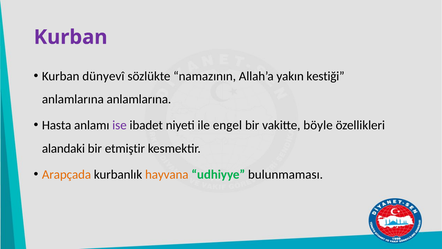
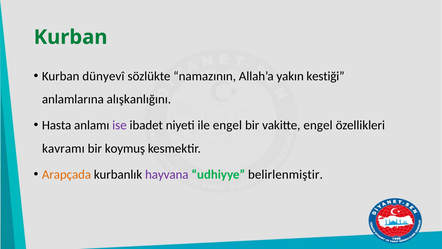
Kurban at (71, 37) colour: purple -> green
anlamlarına anlamlarına: anlamlarına -> alışkanlığını
vakitte böyle: böyle -> engel
alandaki: alandaki -> kavramı
etmiştir: etmiştir -> koymuş
hayvana colour: orange -> purple
bulunmaması: bulunmaması -> belirlenmiştir
